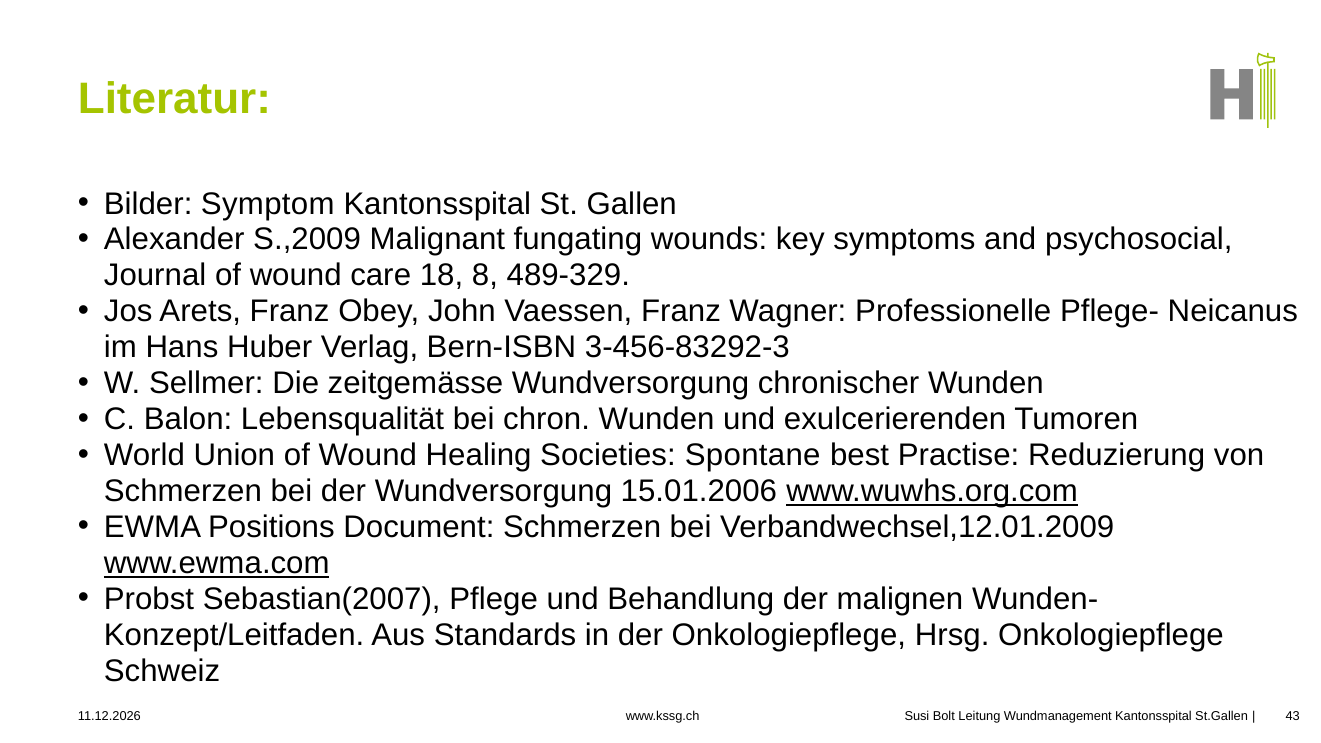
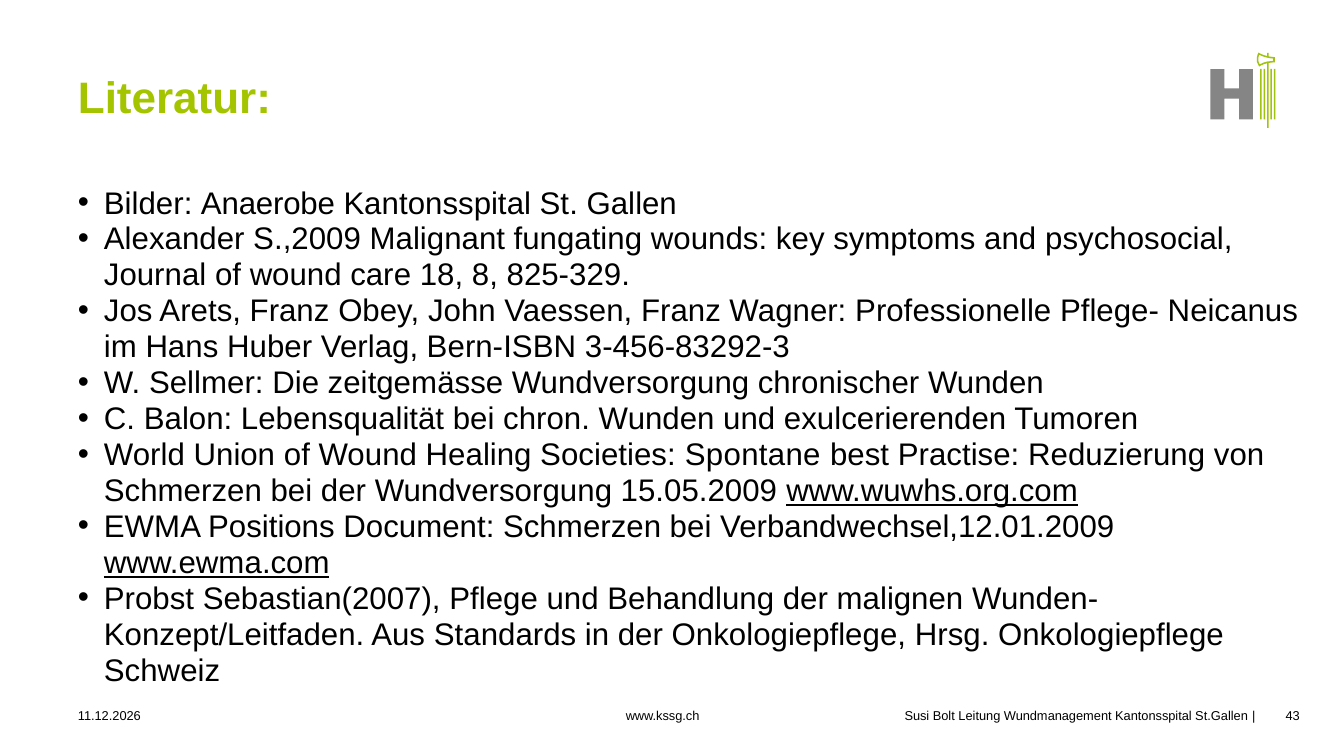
Symptom: Symptom -> Anaerobe
489-329: 489-329 -> 825-329
15.01.2006: 15.01.2006 -> 15.05.2009
